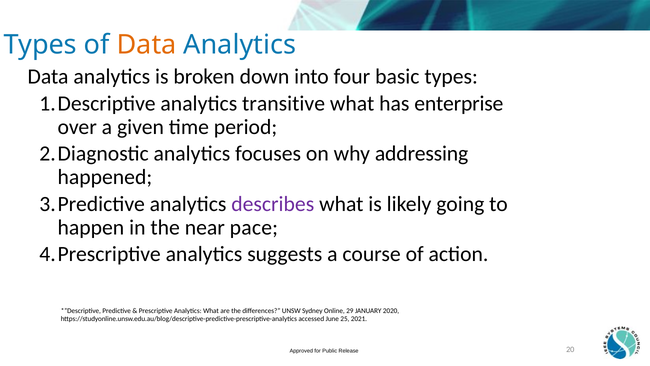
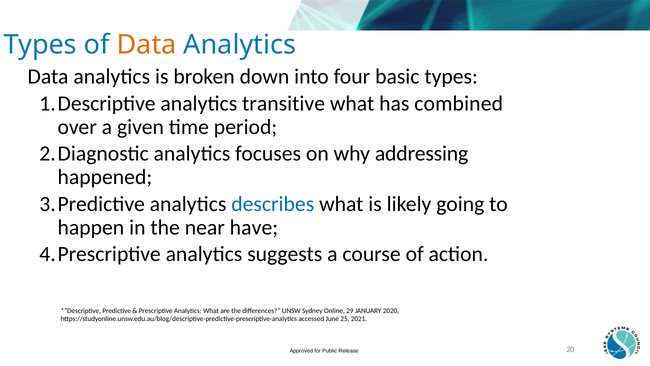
enterprise: enterprise -> combined
describes colour: purple -> blue
pace: pace -> have
